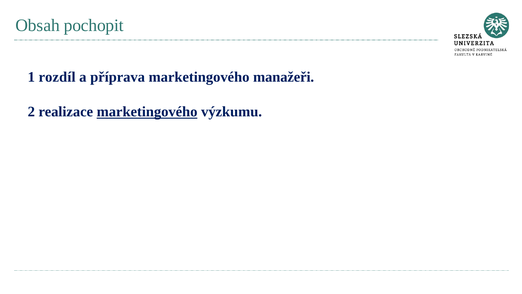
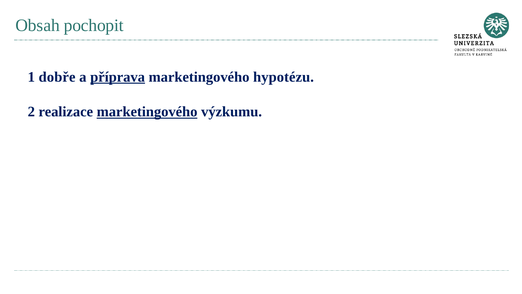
rozdíl: rozdíl -> dobře
příprava underline: none -> present
manažeři: manažeři -> hypotézu
